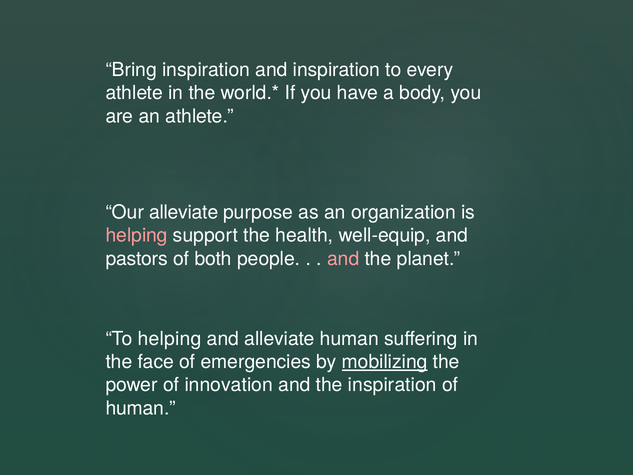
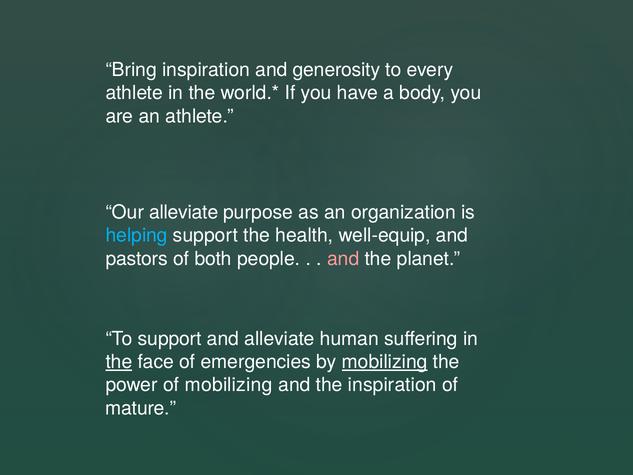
and inspiration: inspiration -> generosity
helping at (137, 235) colour: pink -> light blue
To helping: helping -> support
the at (119, 362) underline: none -> present
of innovation: innovation -> mobilizing
human at (141, 408): human -> mature
